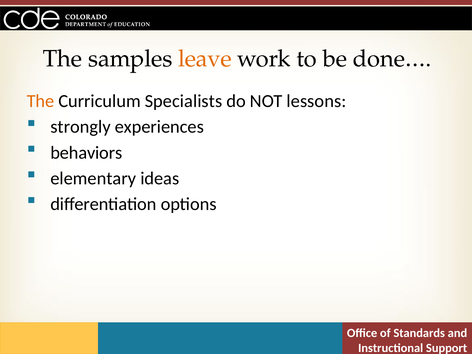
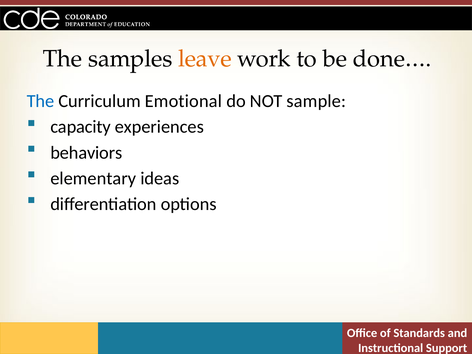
The at (41, 101) colour: orange -> blue
Specialists: Specialists -> Emotional
lessons: lessons -> sample
strongly: strongly -> capacity
